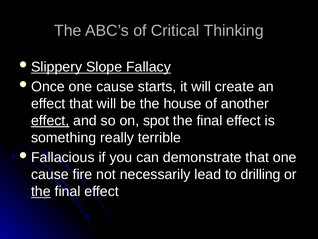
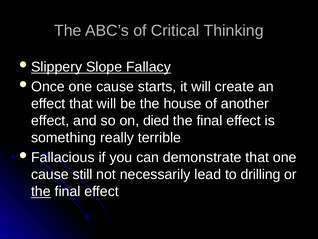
effect at (50, 120) underline: present -> none
spot: spot -> died
fire: fire -> still
